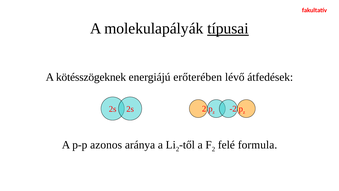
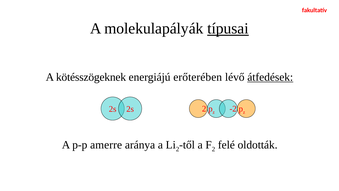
átfedések underline: none -> present
azonos: azonos -> amerre
formula: formula -> oldották
